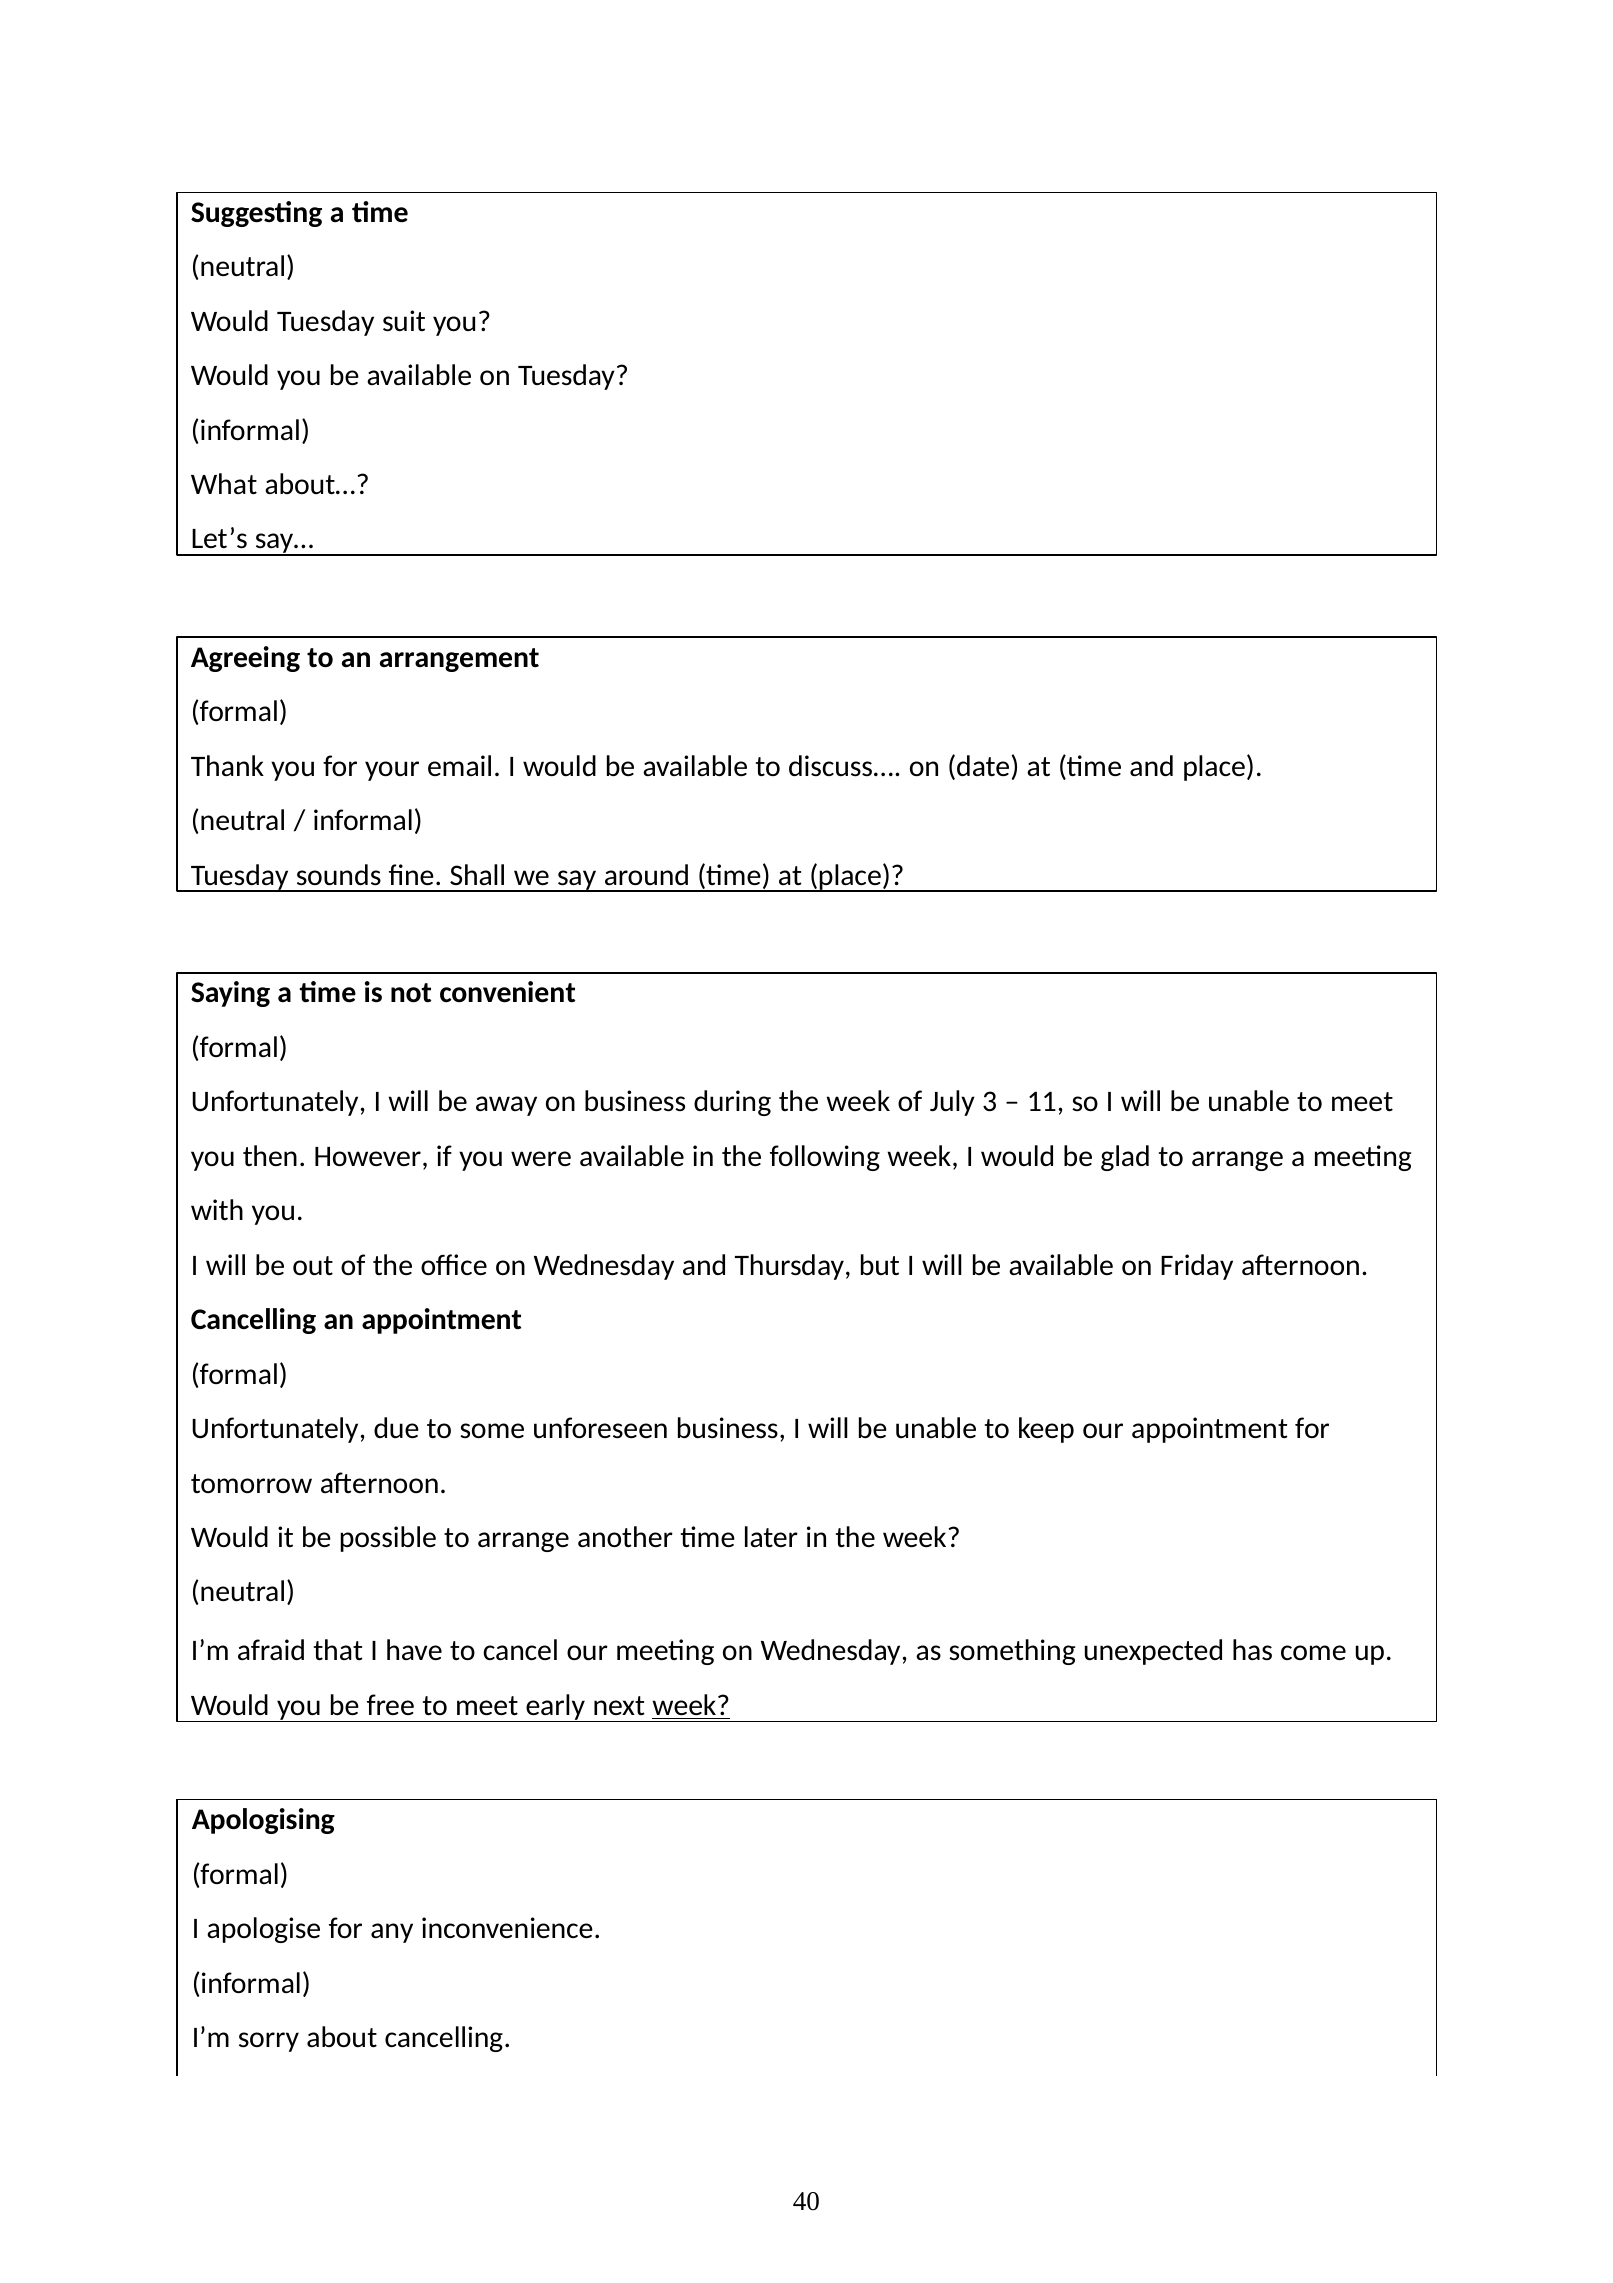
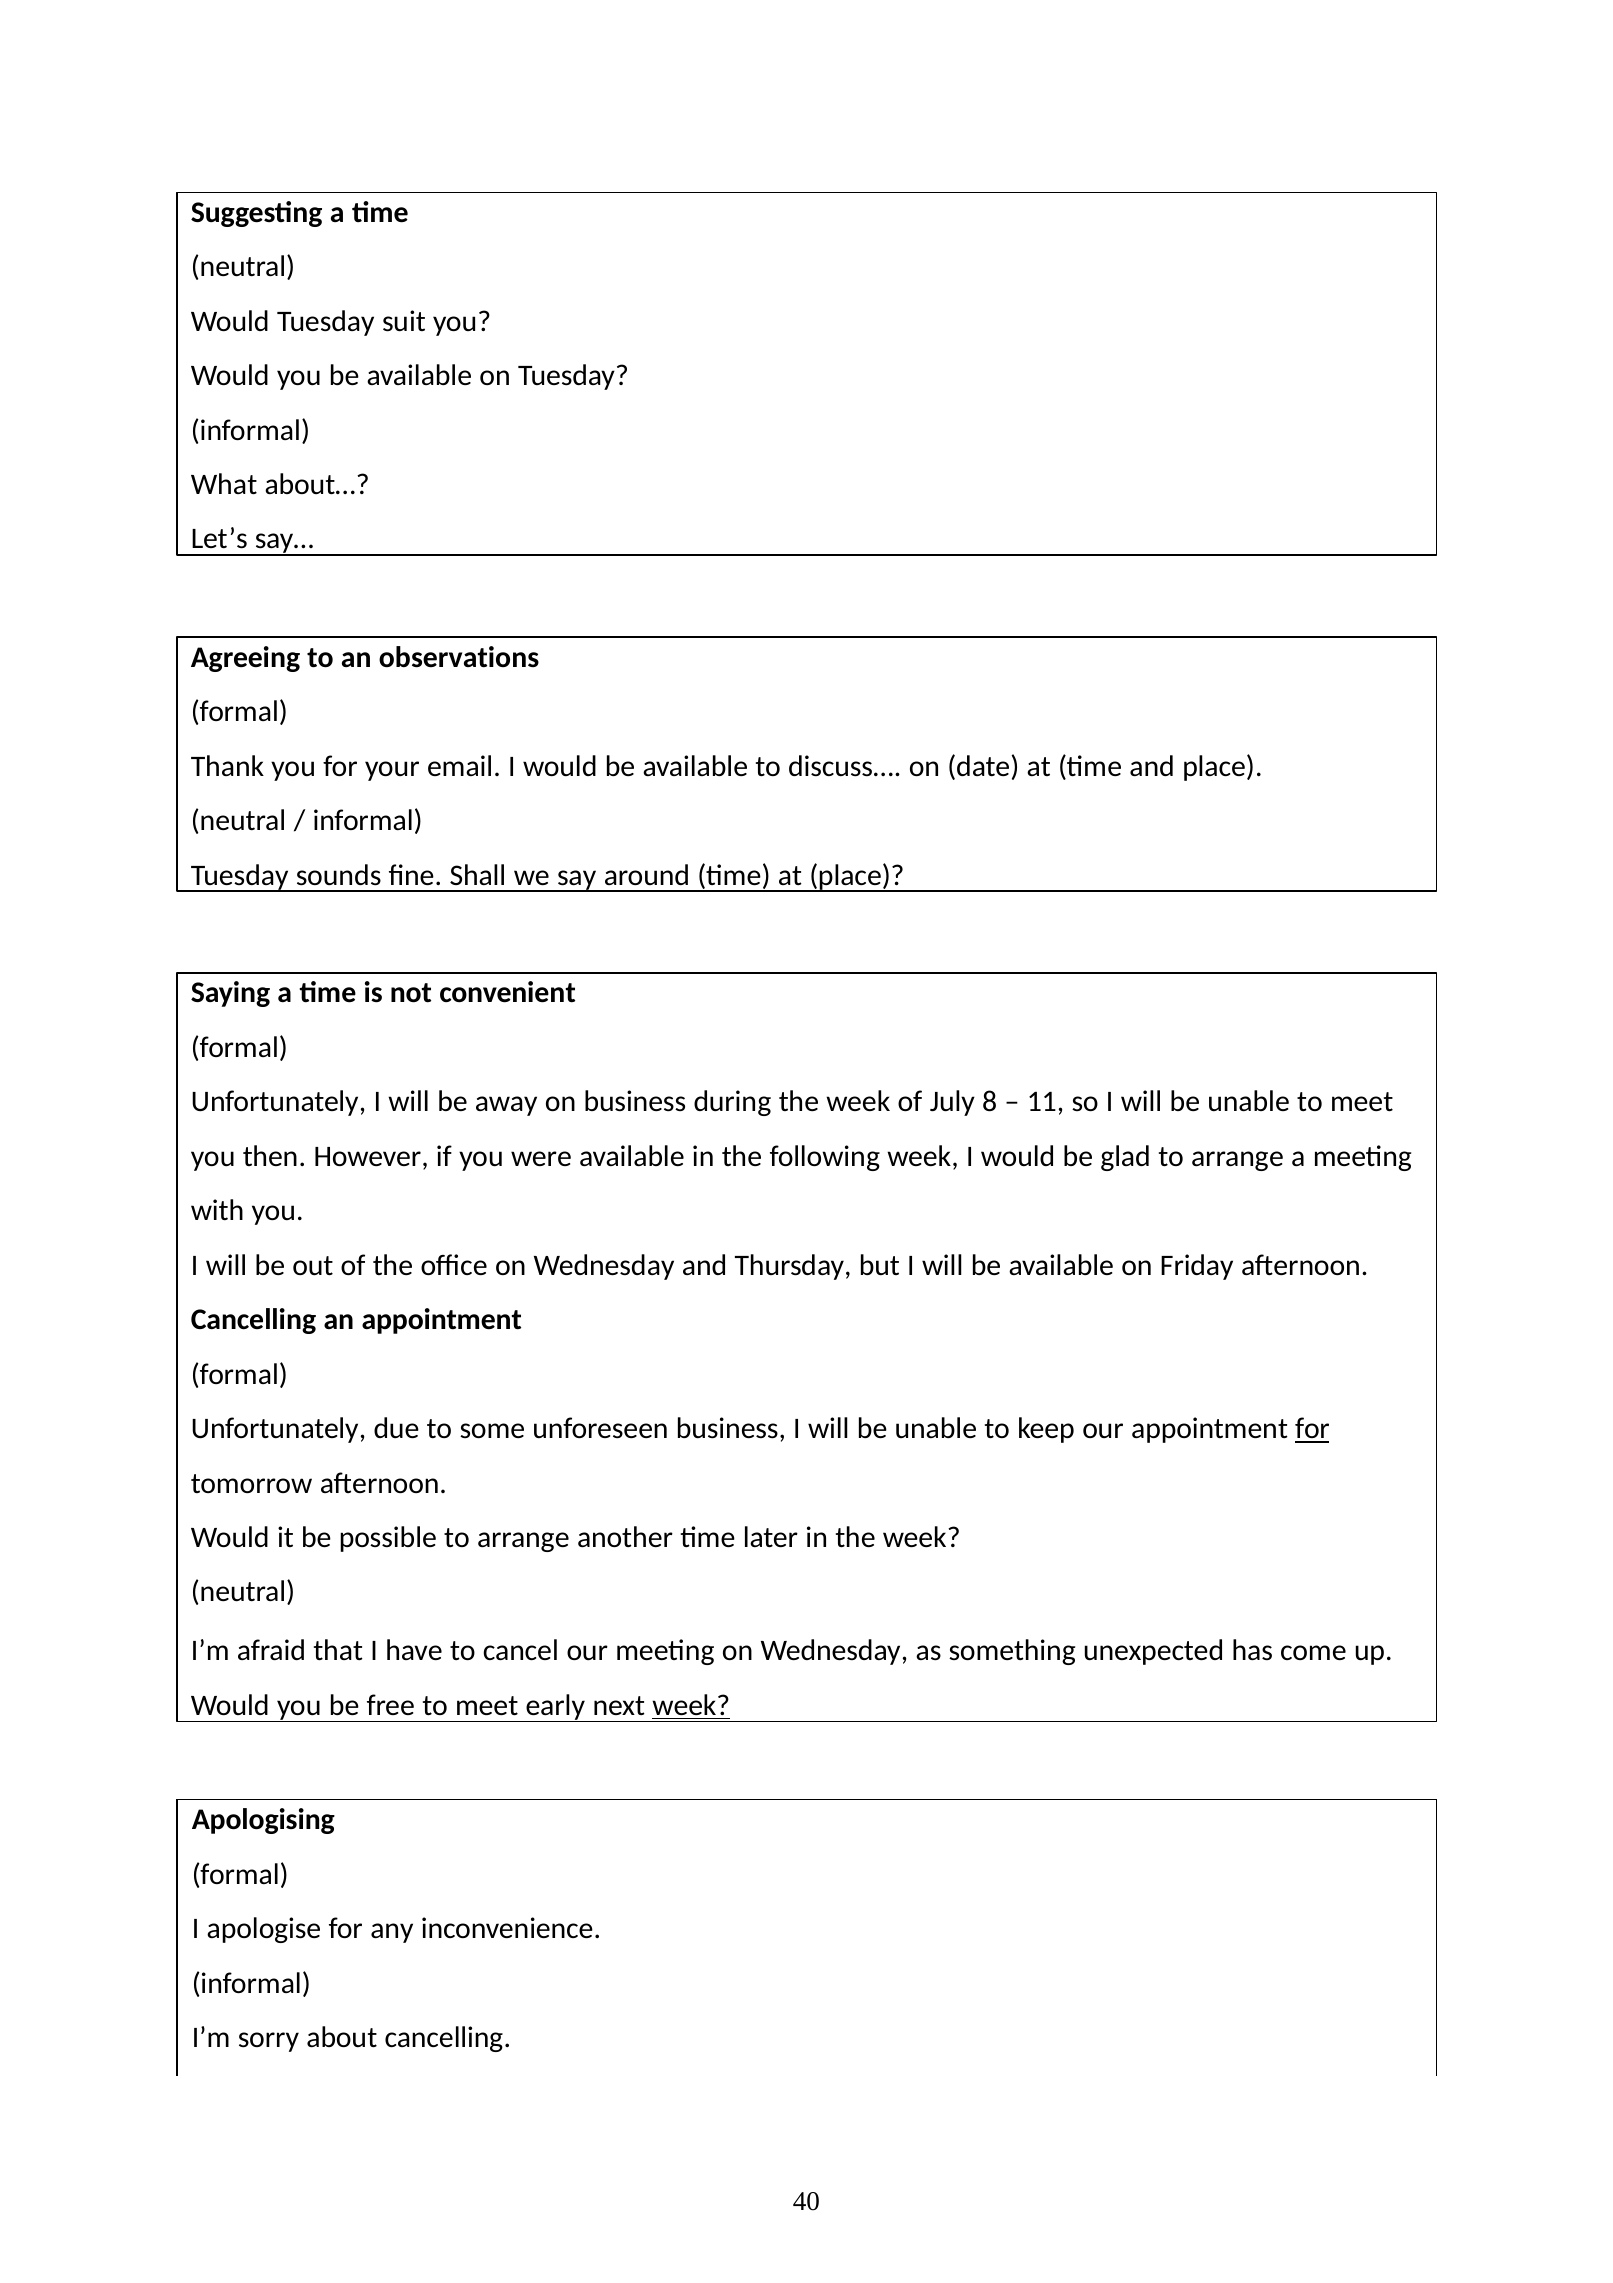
arrangement: arrangement -> observations
3: 3 -> 8
for at (1313, 1429) underline: none -> present
